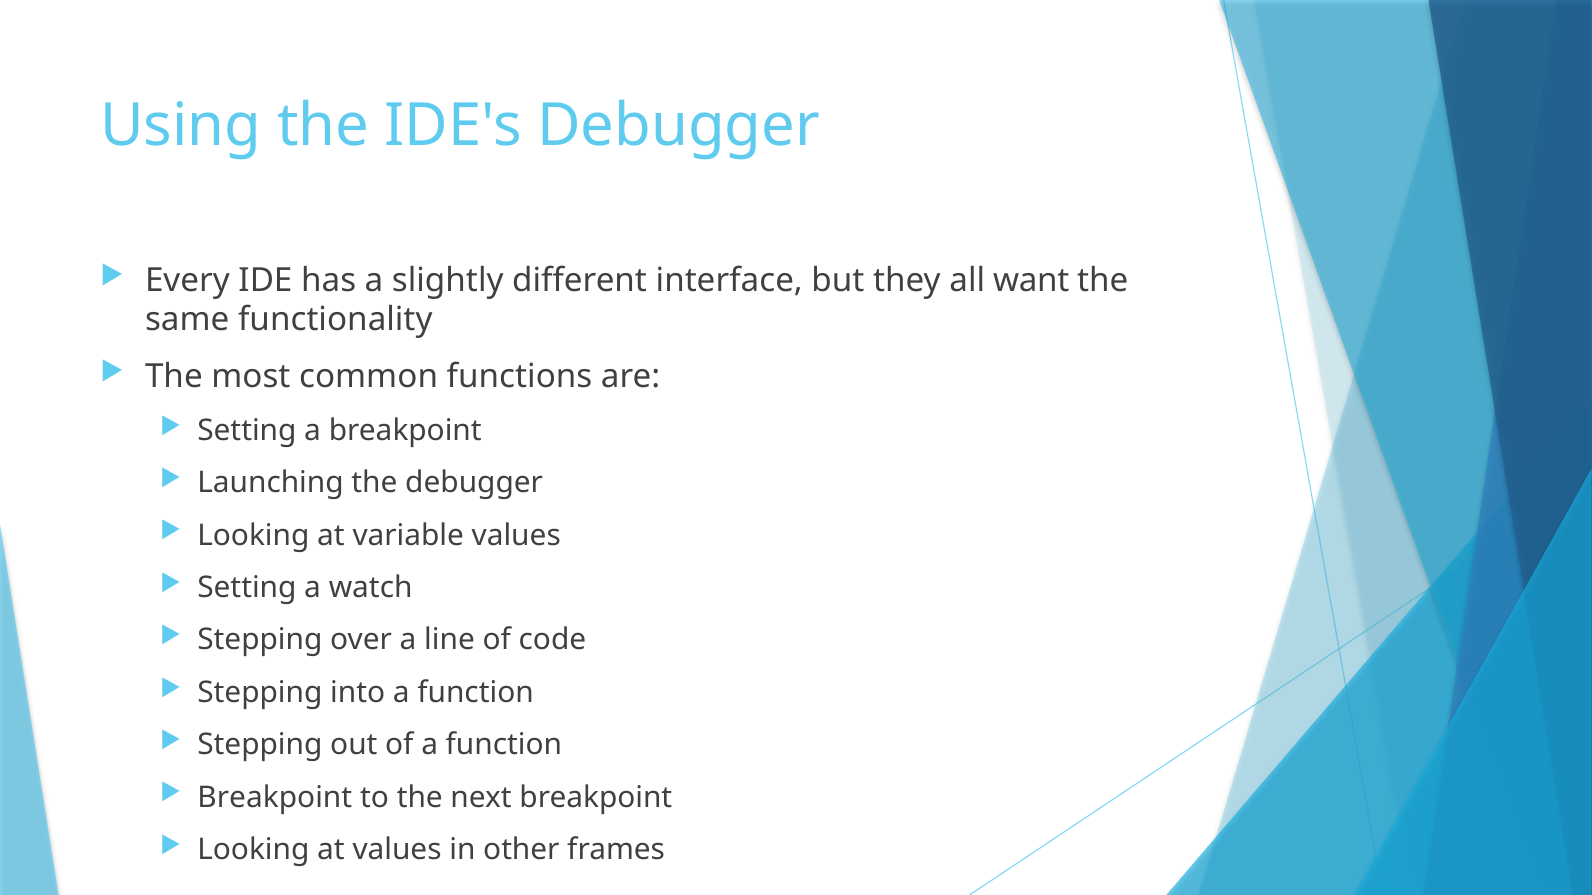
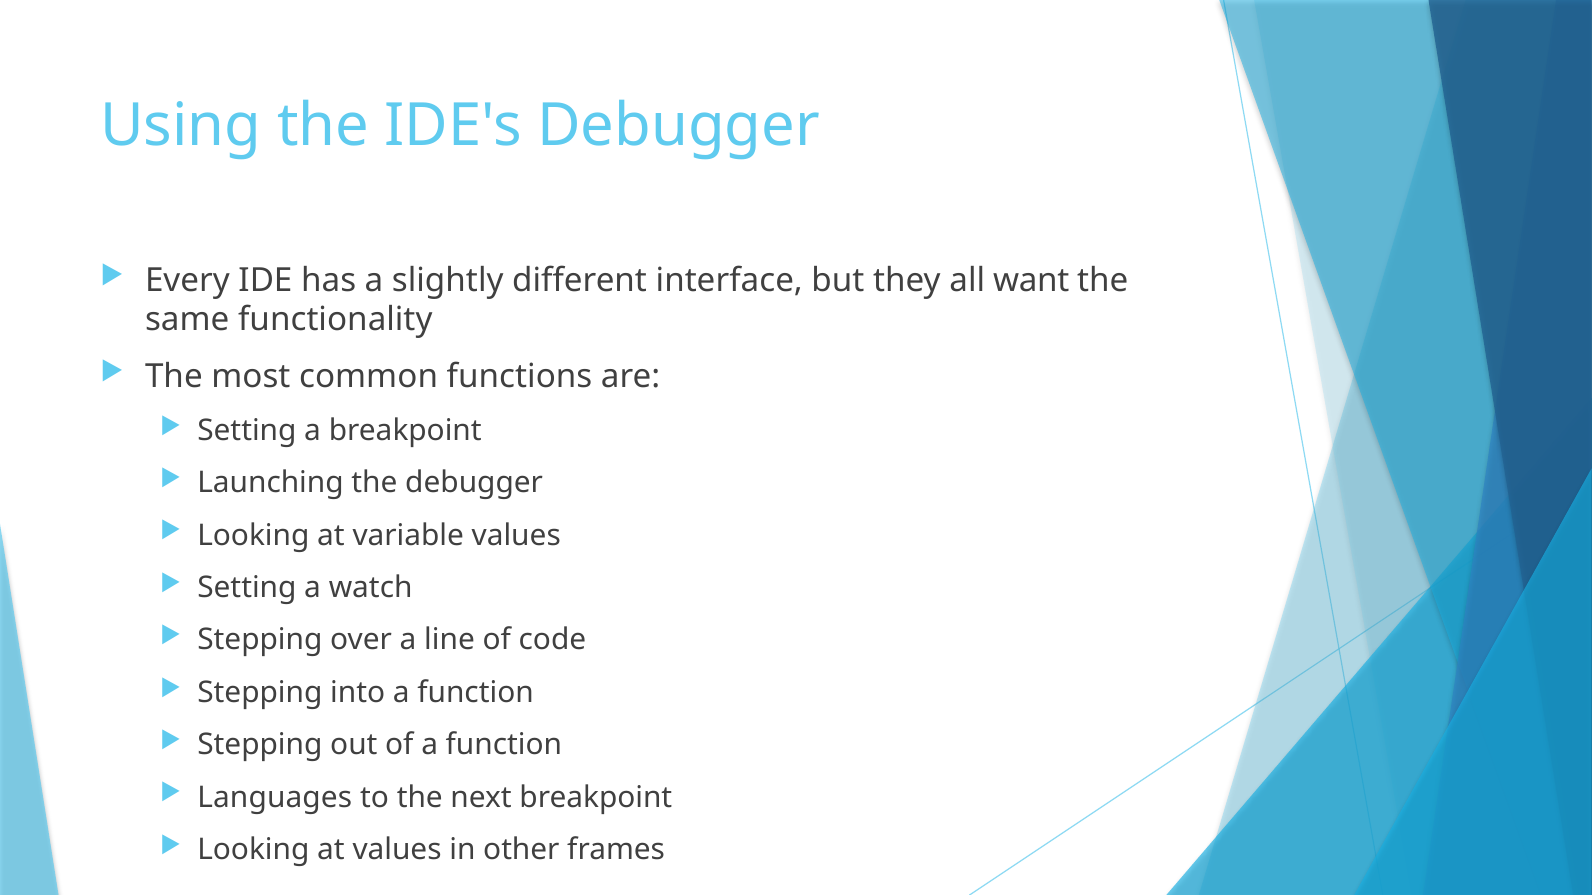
Breakpoint at (275, 798): Breakpoint -> Languages
